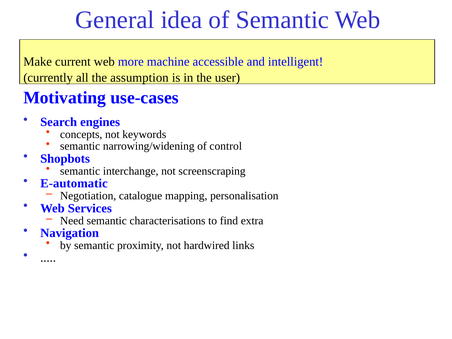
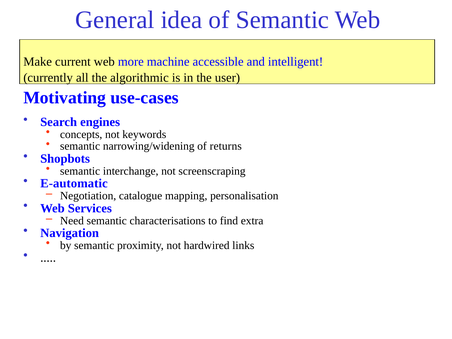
assumption: assumption -> algorithmic
control: control -> returns
